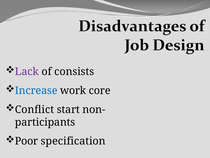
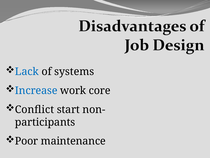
Lack colour: purple -> blue
consists: consists -> systems
specification: specification -> maintenance
